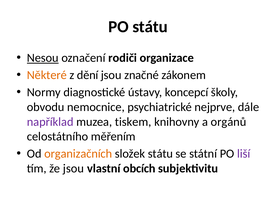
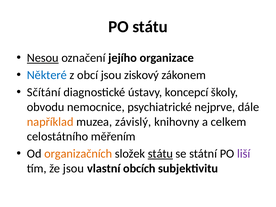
rodiči: rodiči -> jejího
Některé colour: orange -> blue
dění: dění -> obcí
značné: značné -> ziskový
Normy: Normy -> Sčítání
například colour: purple -> orange
tiskem: tiskem -> závislý
orgánů: orgánů -> celkem
státu at (160, 154) underline: none -> present
